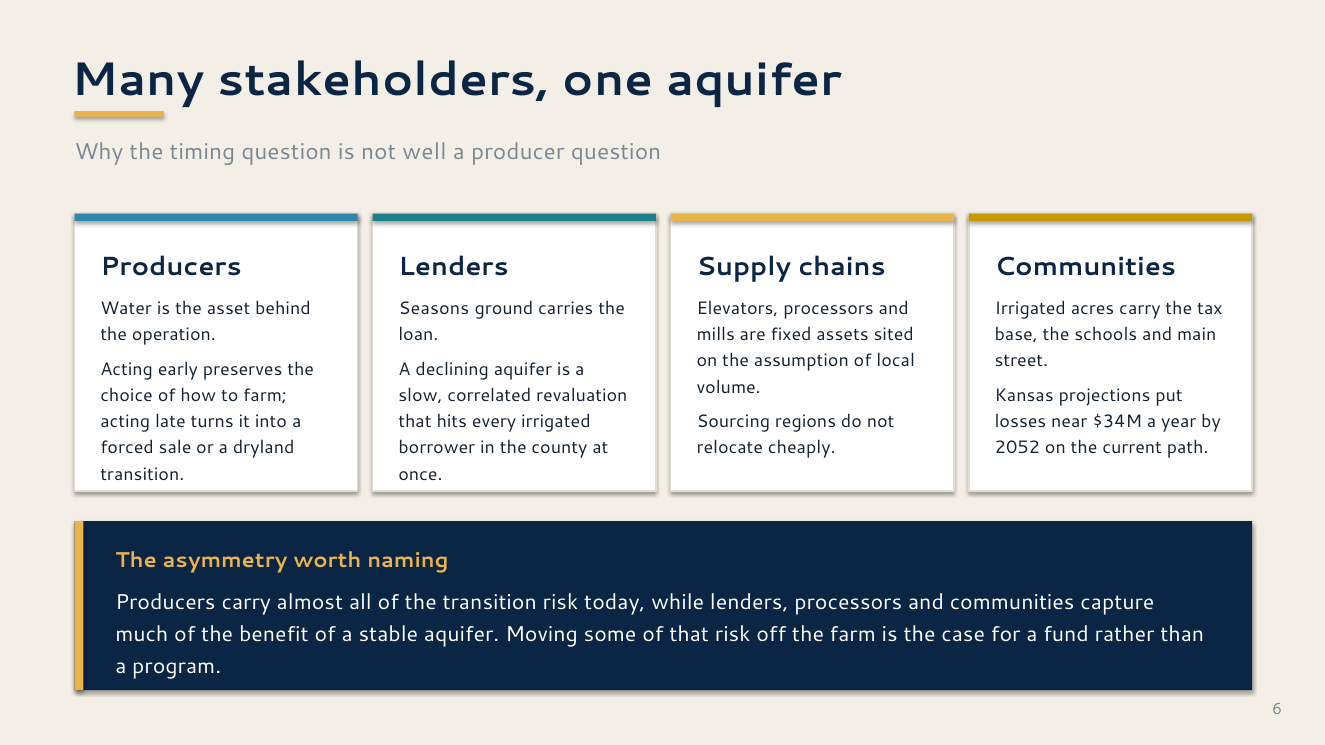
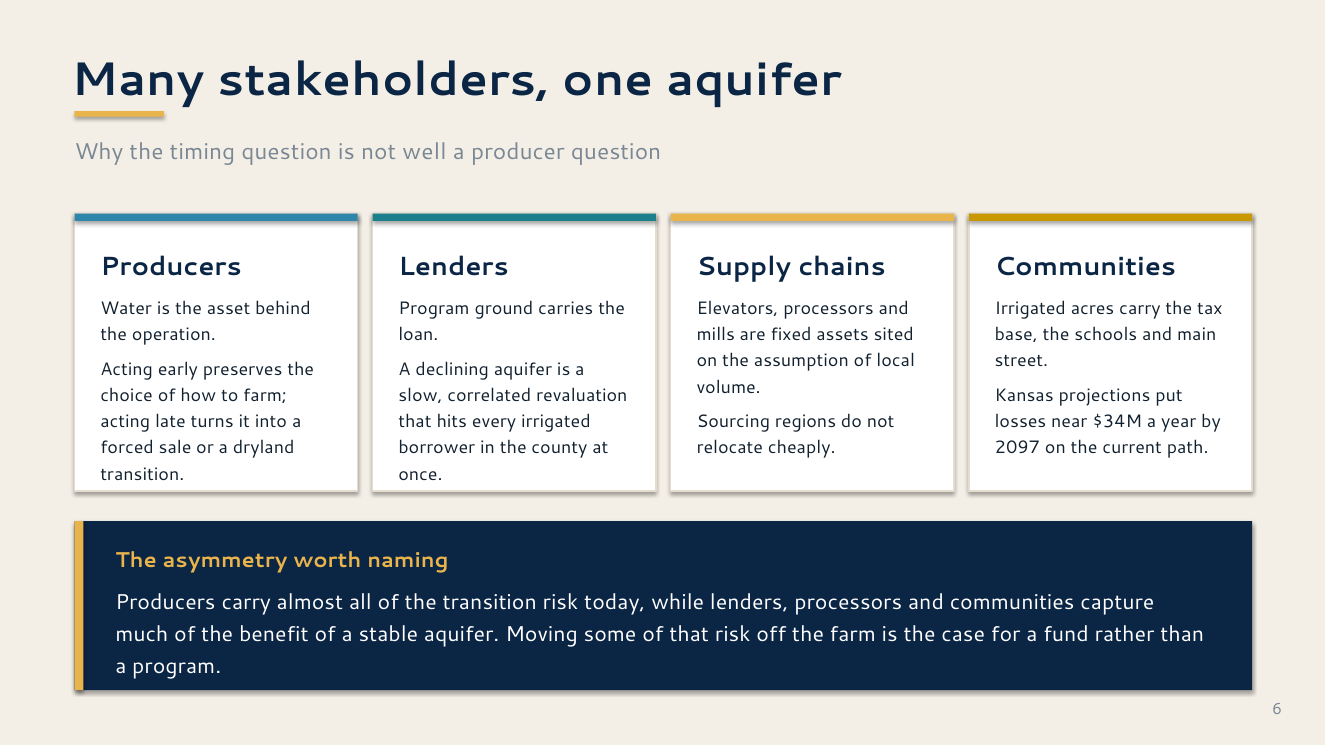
Seasons at (434, 308): Seasons -> Program
2052: 2052 -> 2097
